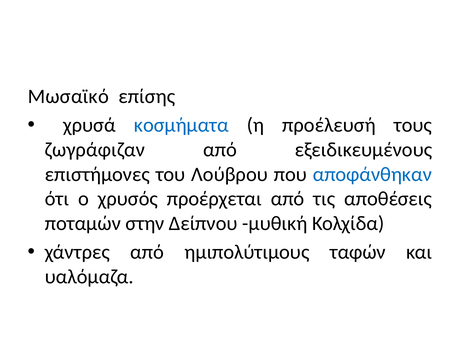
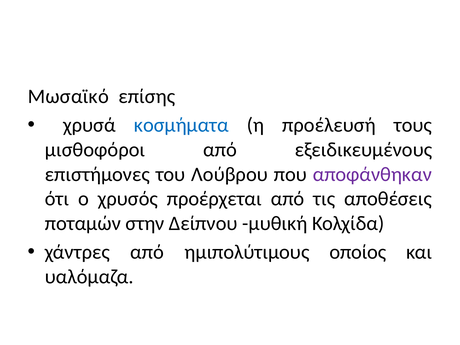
ζωγράφιζαν: ζωγράφιζαν -> μισθοφόροι
αποφάνθηκαν colour: blue -> purple
ταφών: ταφών -> οποίος
